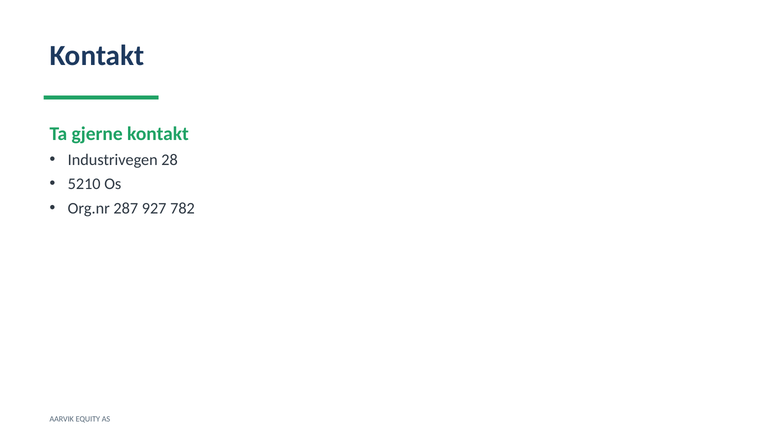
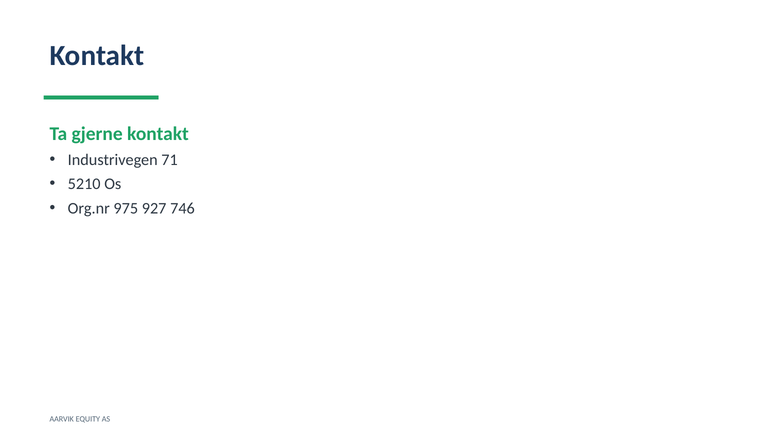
28: 28 -> 71
287: 287 -> 975
782: 782 -> 746
